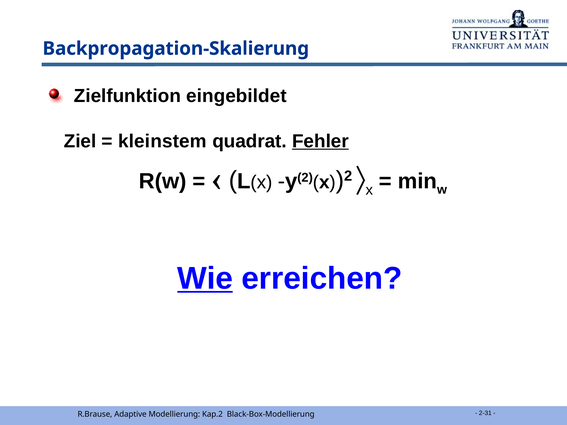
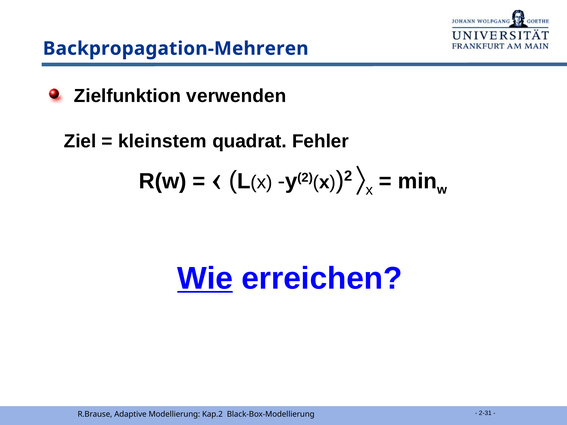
Backpropagation-Skalierung: Backpropagation-Skalierung -> Backpropagation-Mehreren
eingebildet: eingebildet -> verwenden
Fehler underline: present -> none
